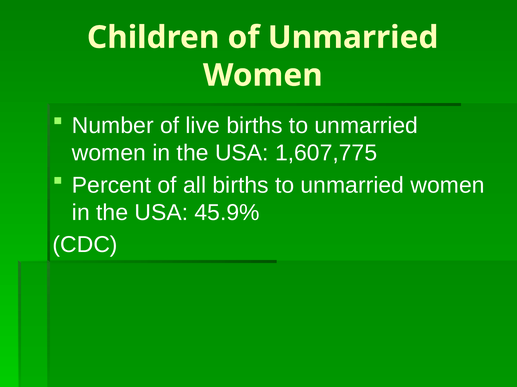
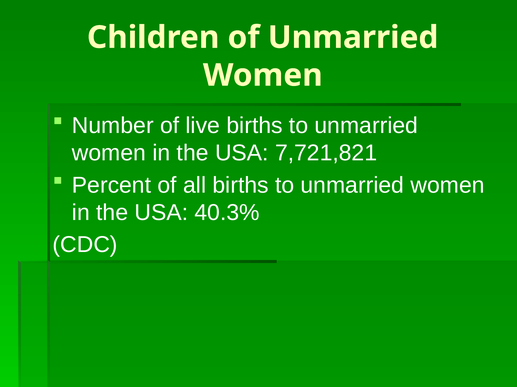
1,607,775: 1,607,775 -> 7,721,821
45.9%: 45.9% -> 40.3%
